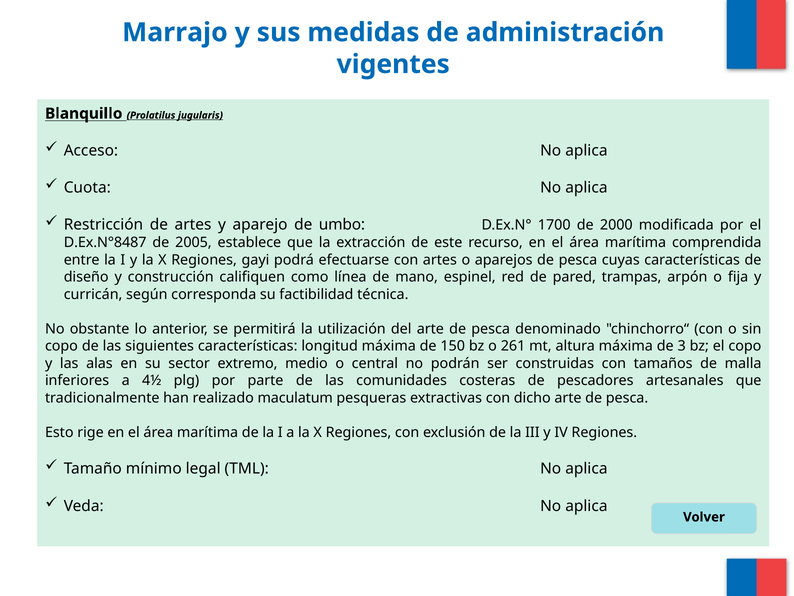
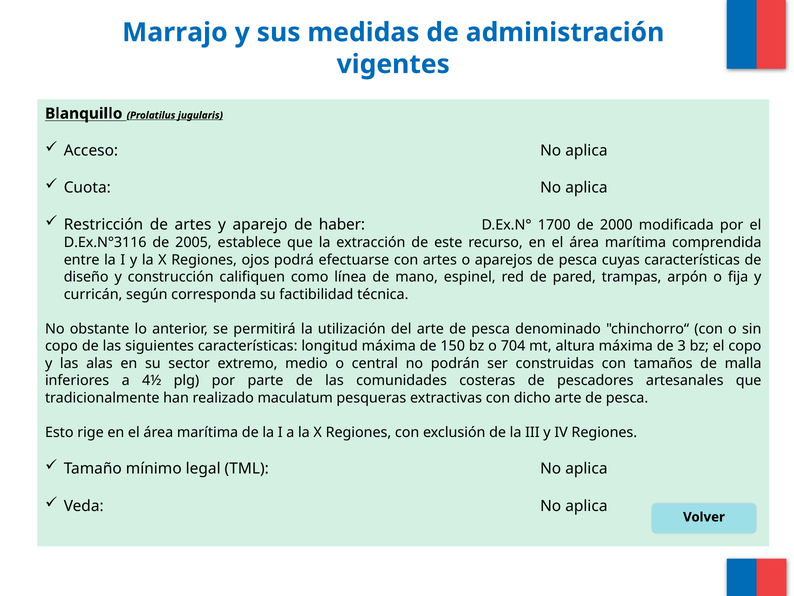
umbo: umbo -> haber
D.Ex.N°8487: D.Ex.N°8487 -> D.Ex.N°3116
gayi: gayi -> ojos
261: 261 -> 704
